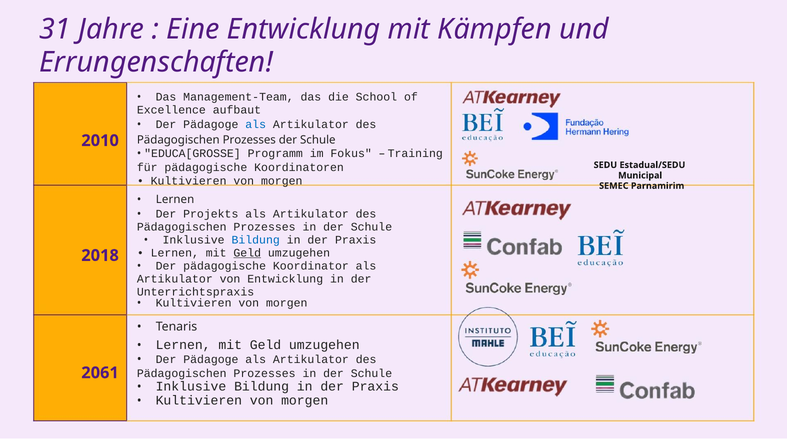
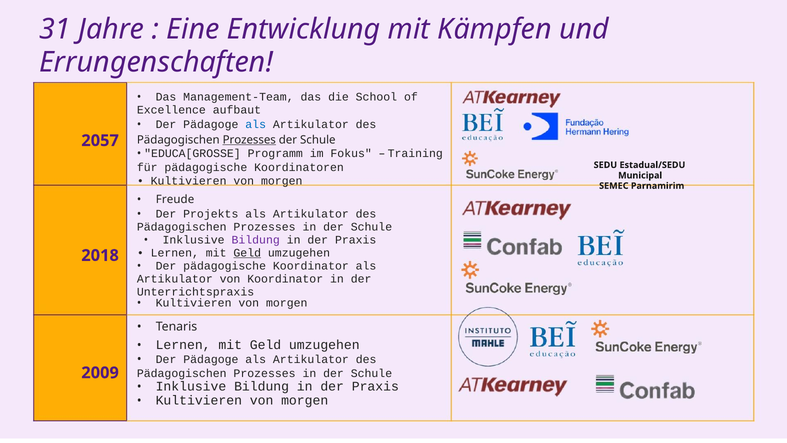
2010: 2010 -> 2057
Prozesses at (249, 140) underline: none -> present
Lernen at (175, 199): Lernen -> Freude
Bildung at (256, 240) colour: blue -> purple
von Entwicklung: Entwicklung -> Koordinator
2061: 2061 -> 2009
